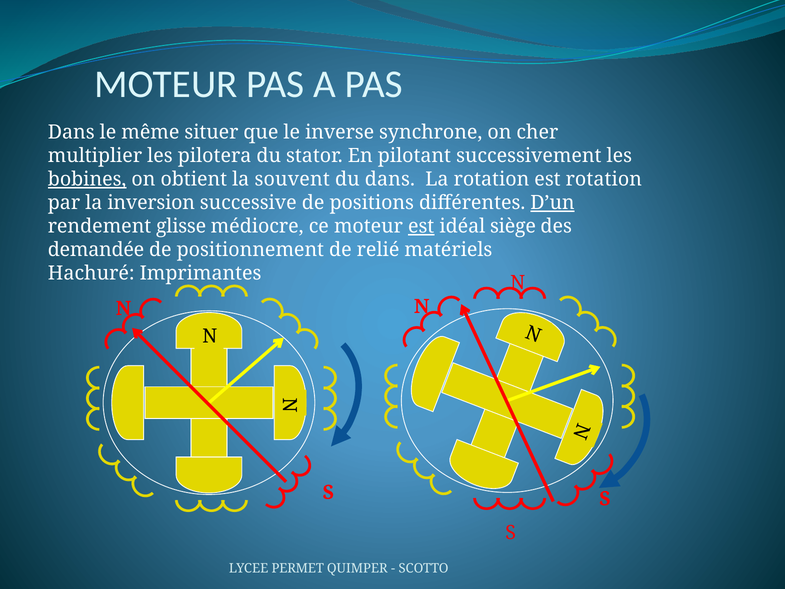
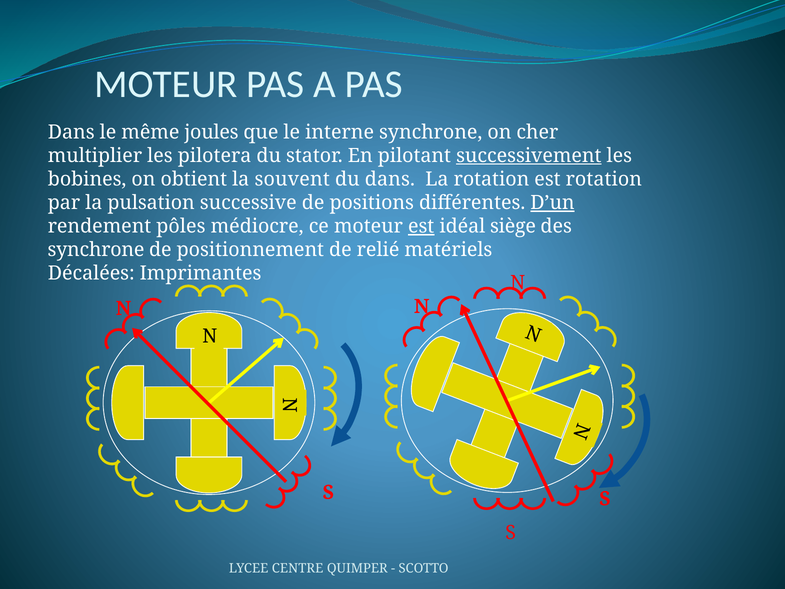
situer: situer -> joules
inverse: inverse -> interne
successivement underline: none -> present
bobines underline: present -> none
inversion: inversion -> pulsation
glisse: glisse -> pôles
demandée at (96, 250): demandée -> synchrone
Hachuré: Hachuré -> Décalées
PERMET: PERMET -> CENTRE
